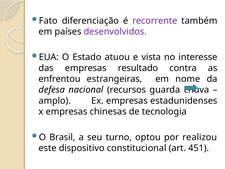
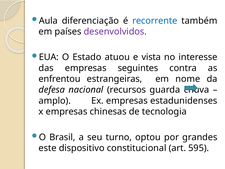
Fato: Fato -> Aula
recorrente colour: purple -> blue
resultado: resultado -> seguintes
realizou: realizou -> grandes
451: 451 -> 595
